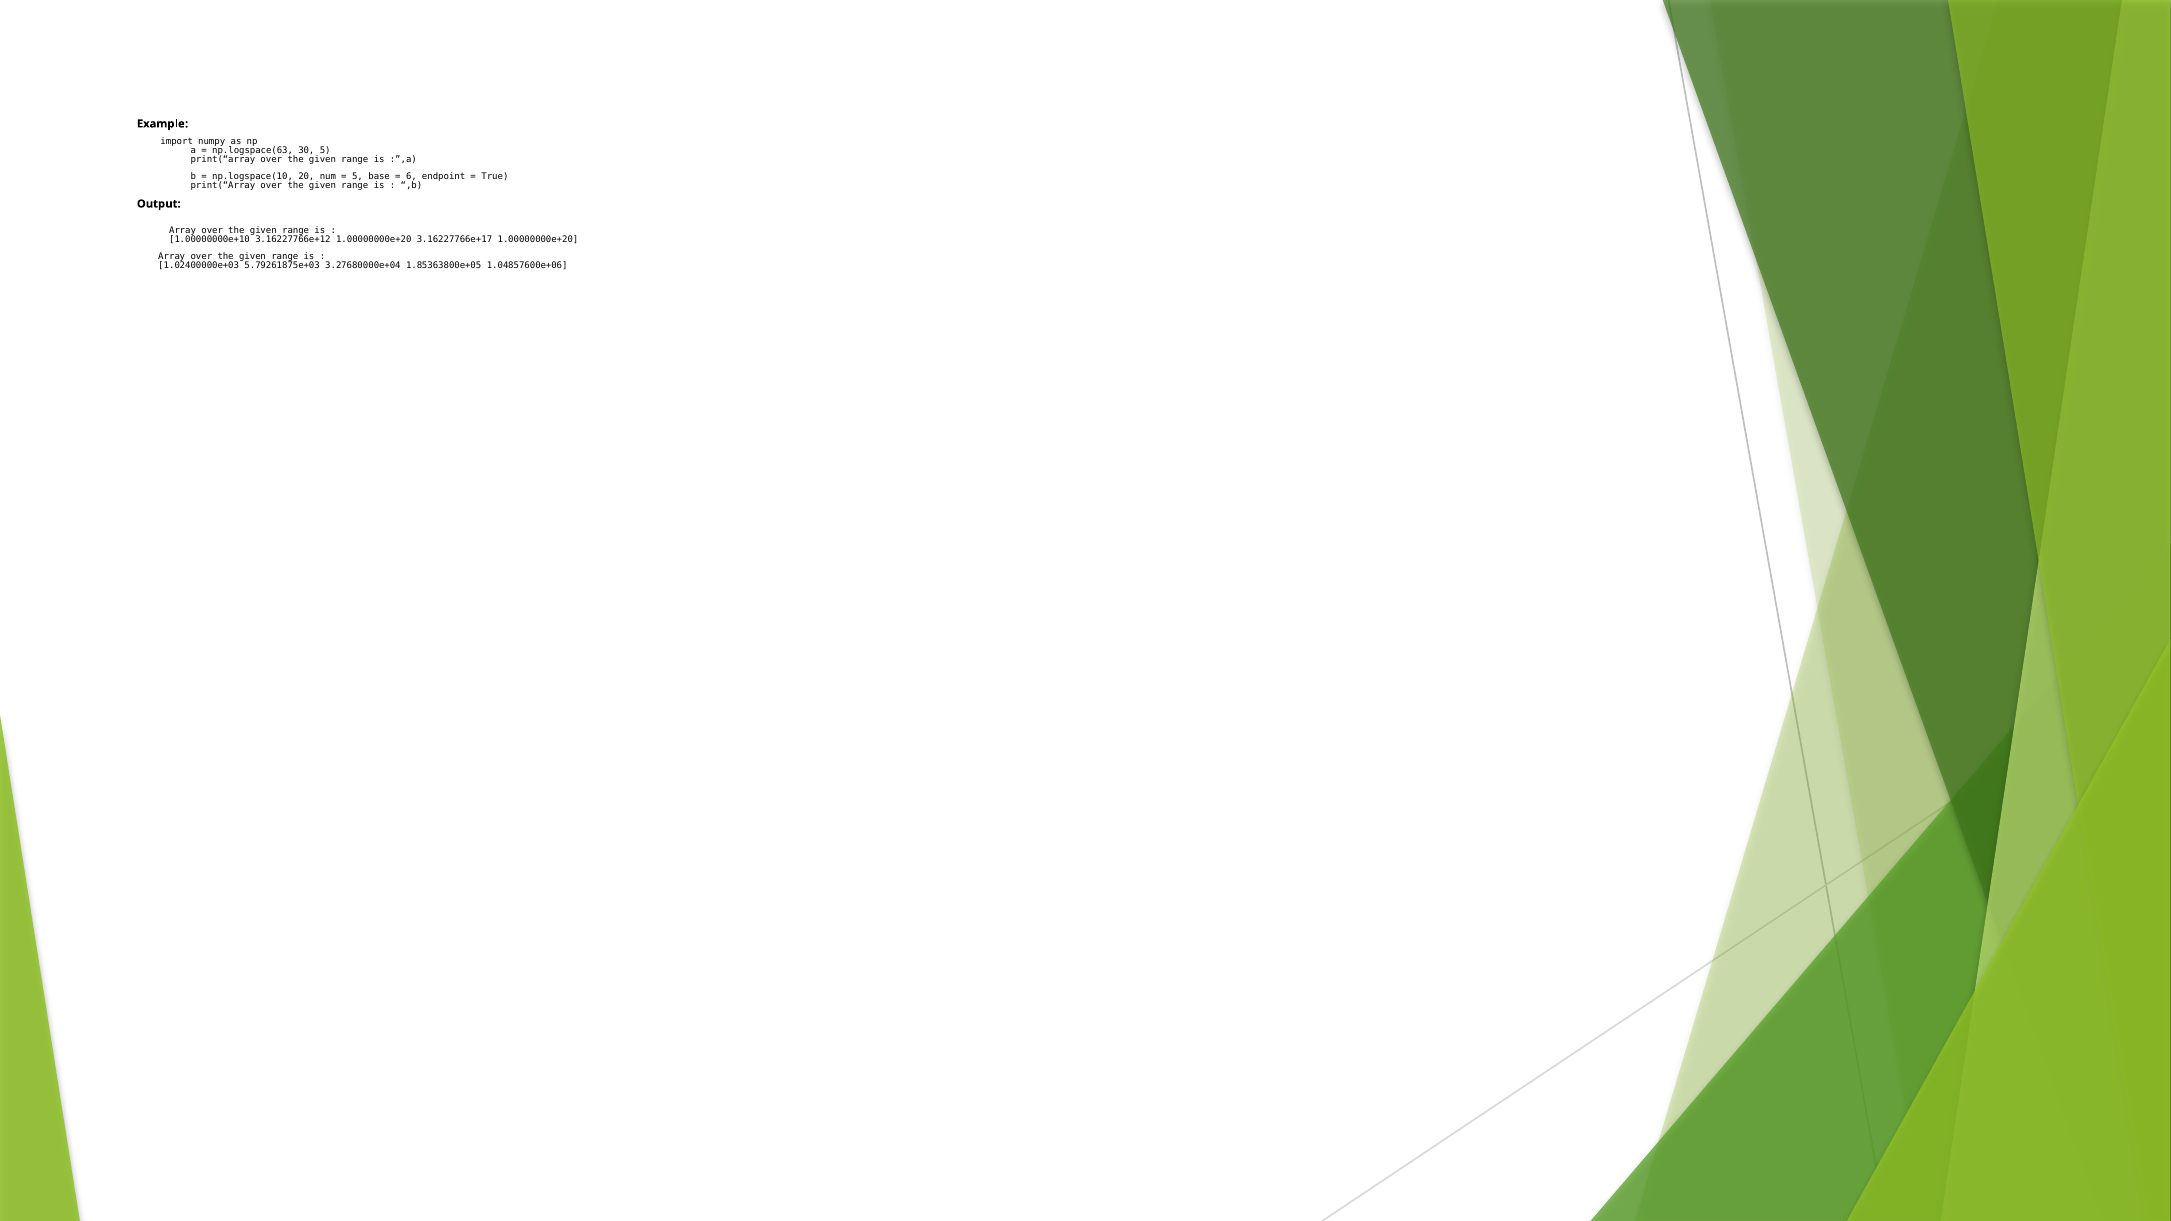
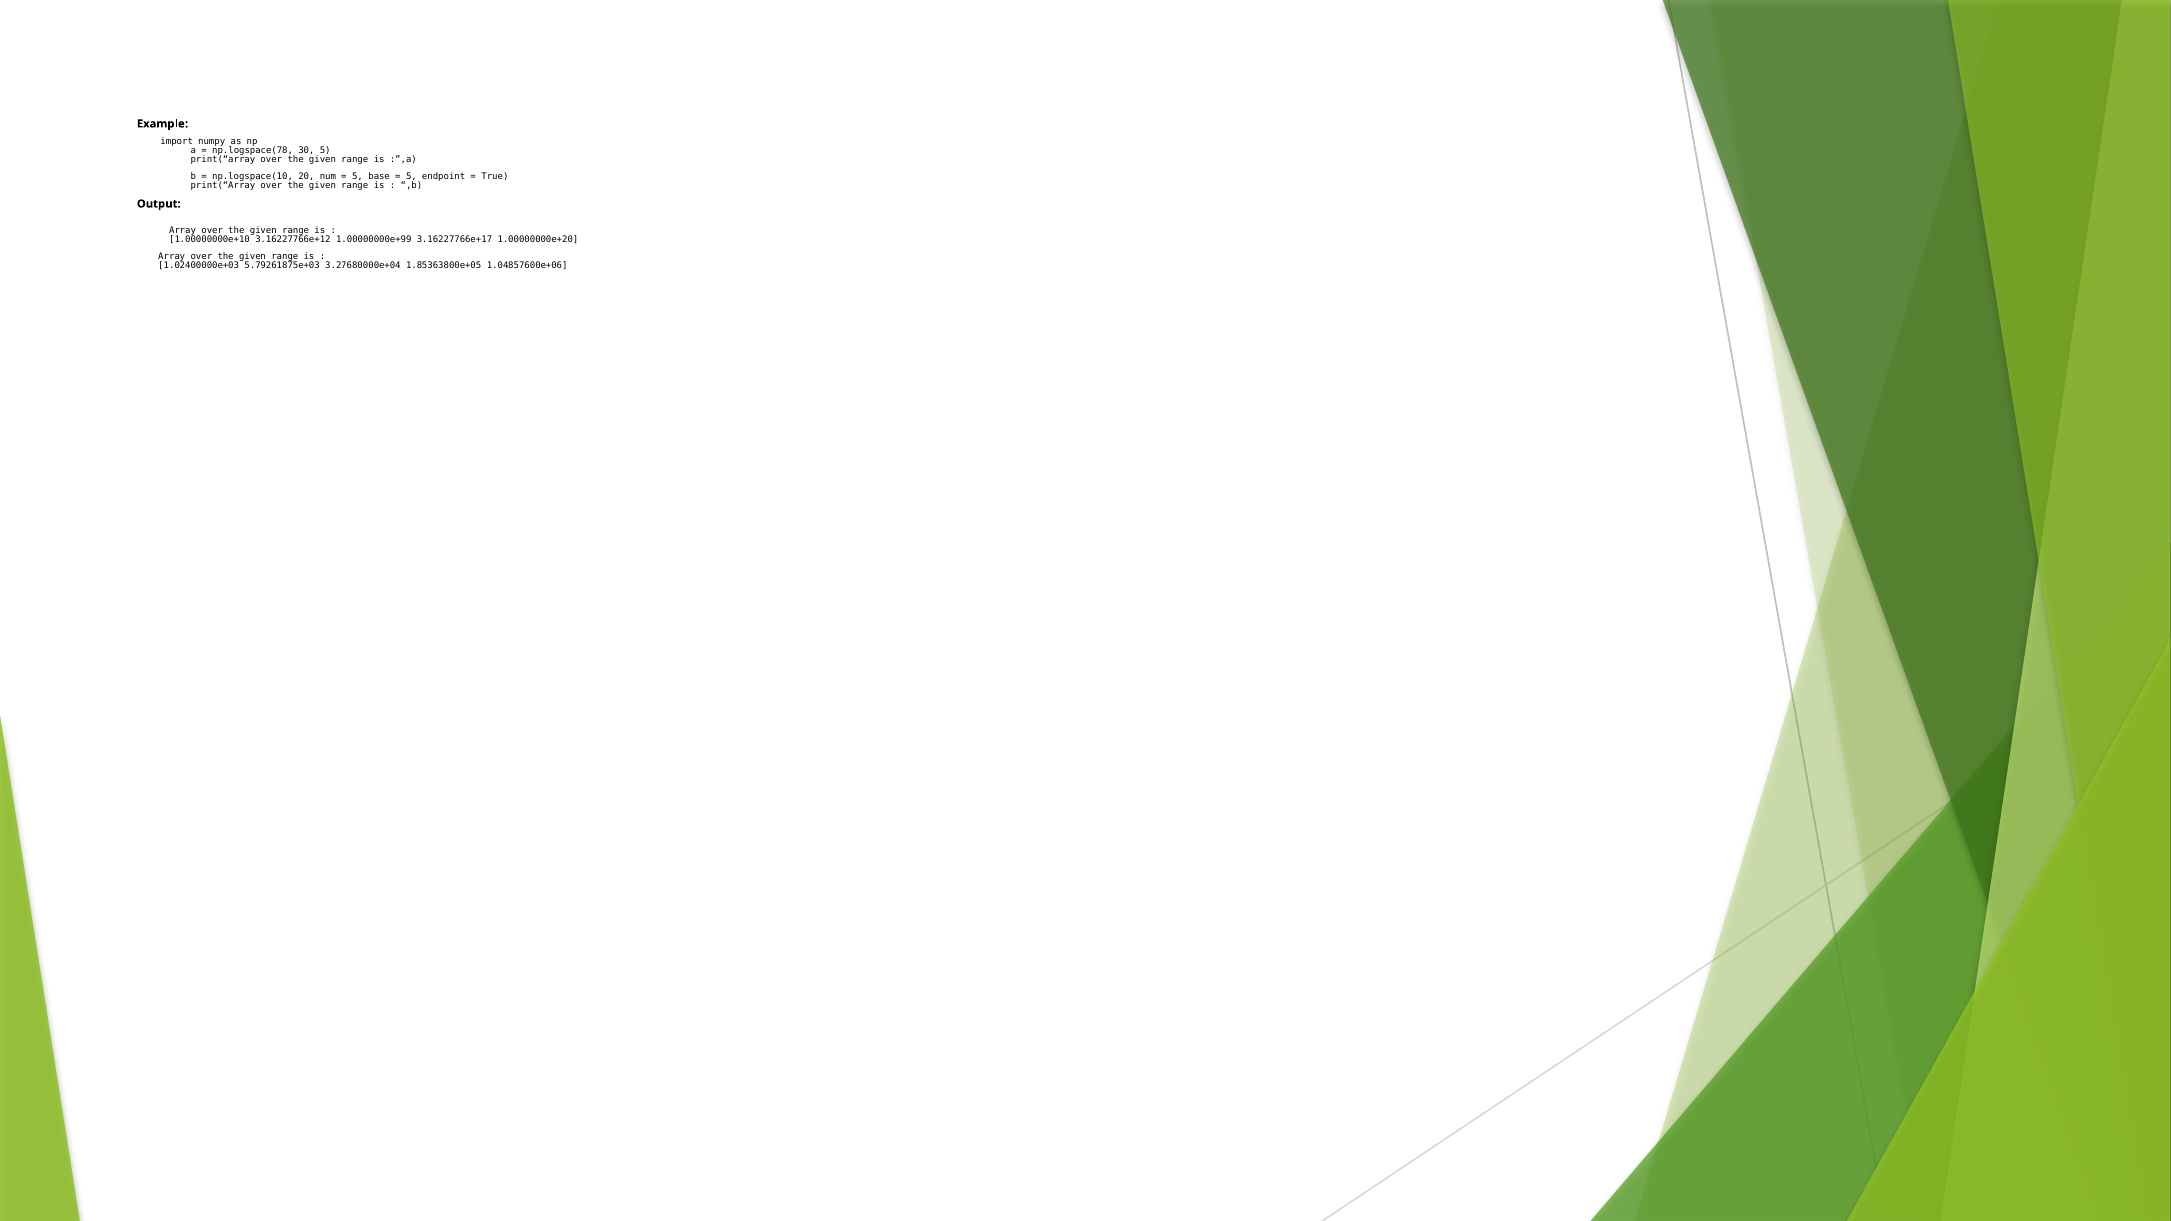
np.logspace(63: np.logspace(63 -> np.logspace(78
6 at (411, 176): 6 -> 5
3.16227766e+12 1.00000000e+20: 1.00000000e+20 -> 1.00000000e+99
